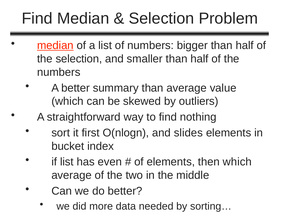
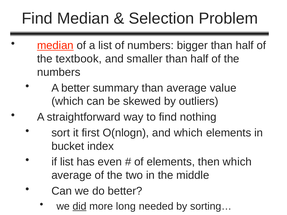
the selection: selection -> textbook
and slides: slides -> which
did underline: none -> present
data: data -> long
